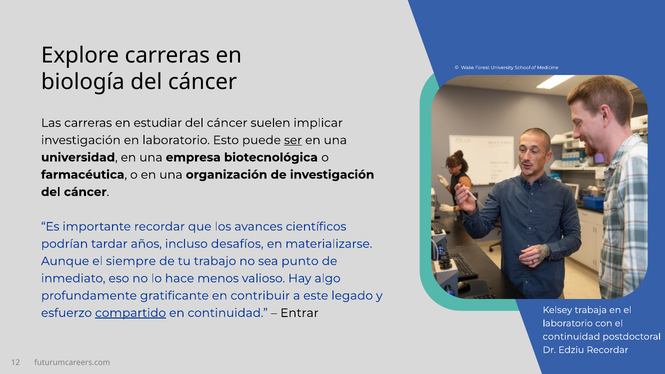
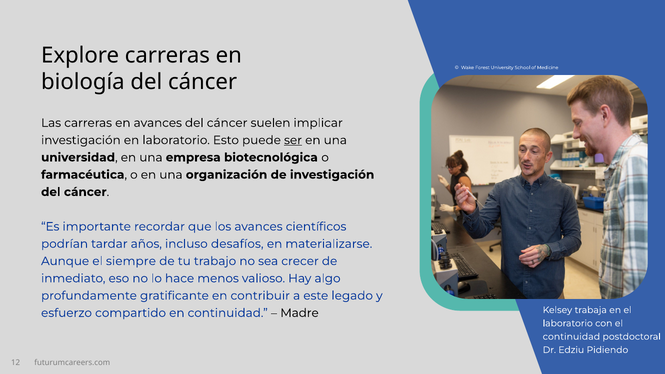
en estudiar: estudiar -> avances
punto: punto -> crecer
compartido underline: present -> none
Entrar: Entrar -> Madre
Edziu Recordar: Recordar -> Pidiendo
